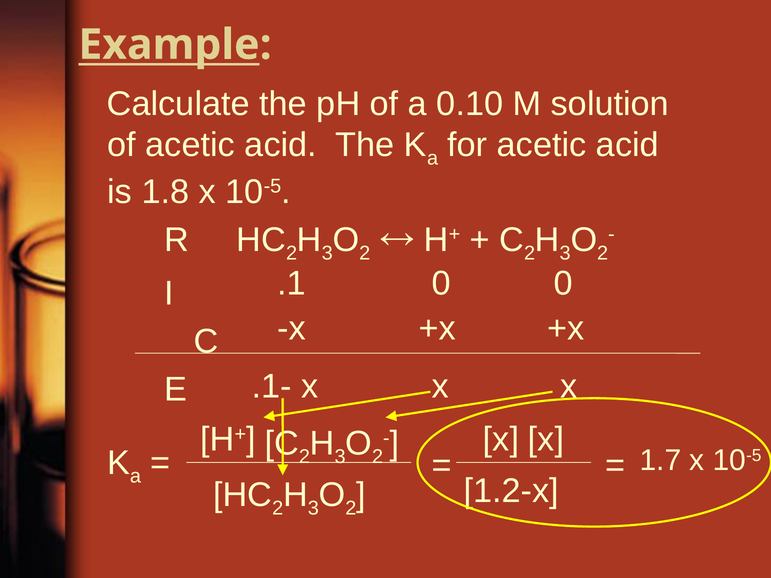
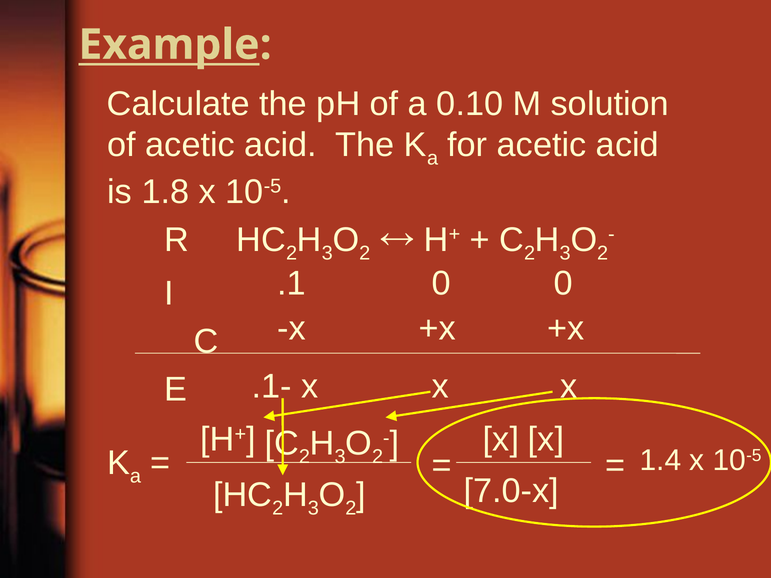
1.7: 1.7 -> 1.4
1.2-x: 1.2-x -> 7.0-x
